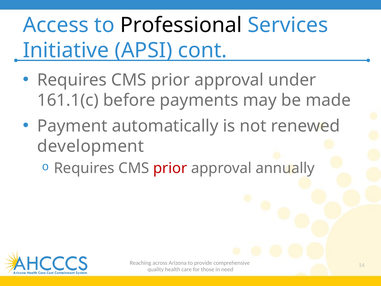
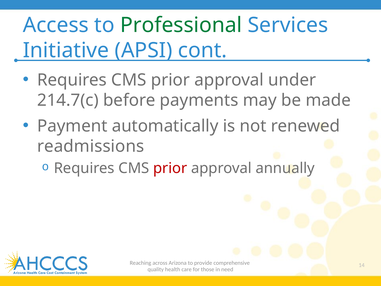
Professional colour: black -> green
161.1(c: 161.1(c -> 214.7(c
development: development -> readmissions
